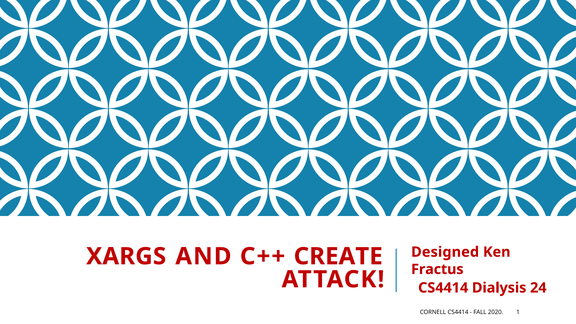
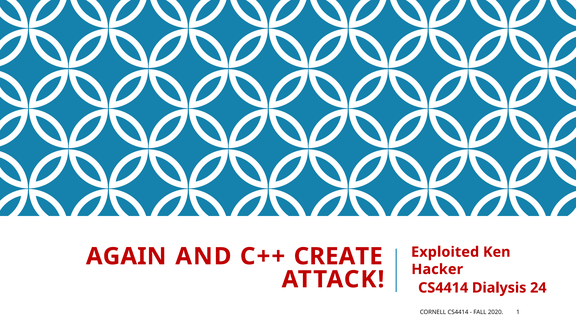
Designed: Designed -> Exploited
XARGS: XARGS -> AGAIN
Fractus: Fractus -> Hacker
